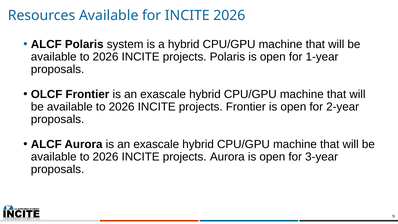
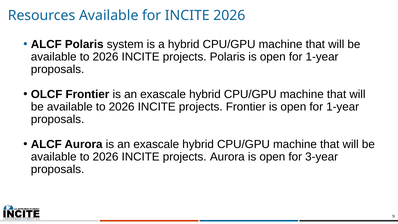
2-year at (343, 107): 2-year -> 1-year
